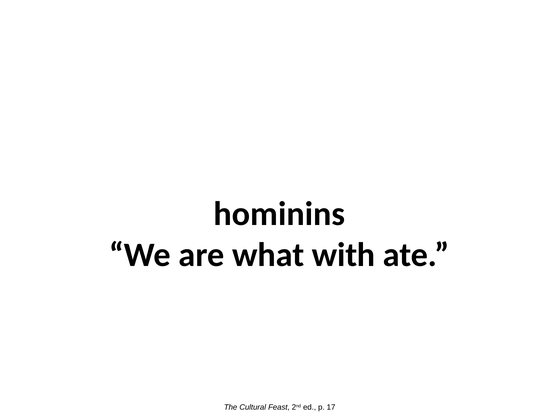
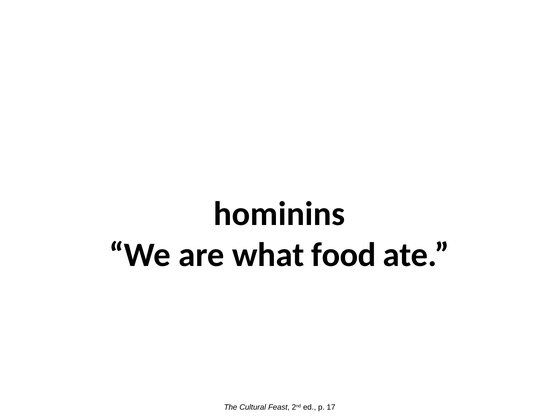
with: with -> food
